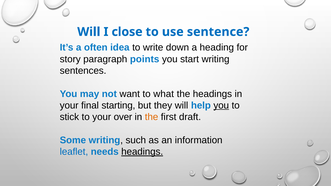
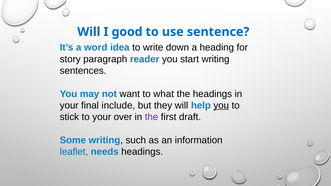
close: close -> good
often: often -> word
points: points -> reader
starting: starting -> include
the at (152, 117) colour: orange -> purple
headings at (142, 152) underline: present -> none
